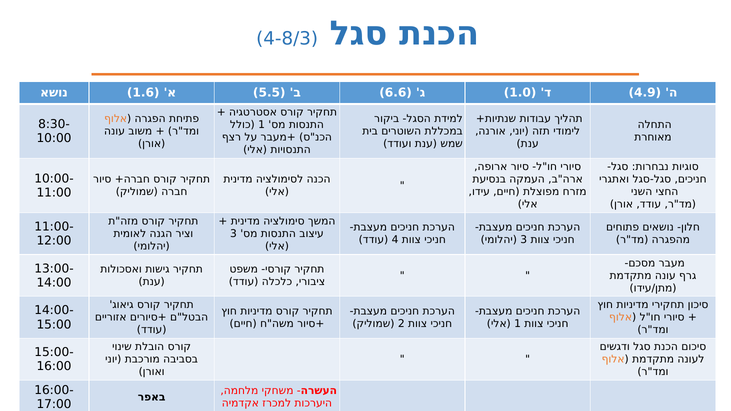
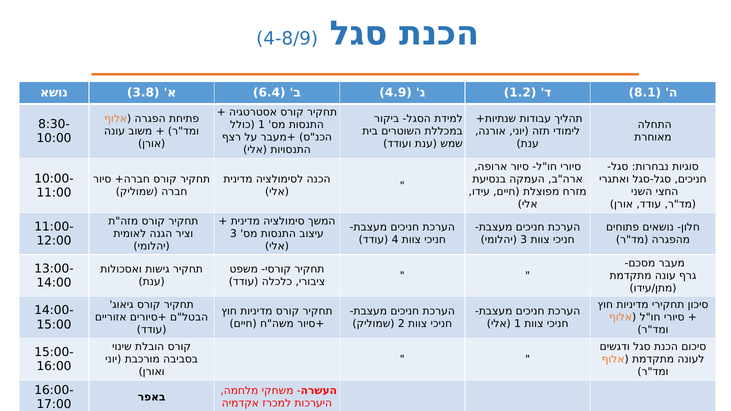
4-8/3: 4-8/3 -> 4-8/9
1.6: 1.6 -> 3.8
5.5: 5.5 -> 6.4
6.6: 6.6 -> 4.9
1.0: 1.0 -> 1.2
4.9: 4.9 -> 8.1
